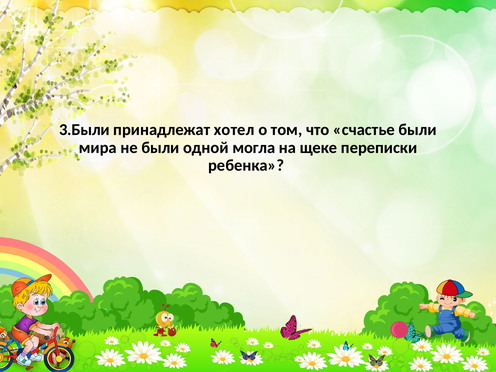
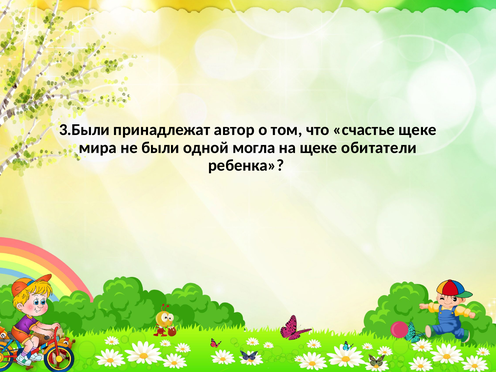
хотел: хотел -> автор
счастье были: были -> щеке
переписки: переписки -> обитатели
